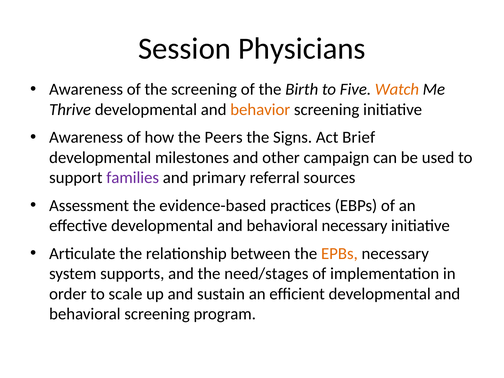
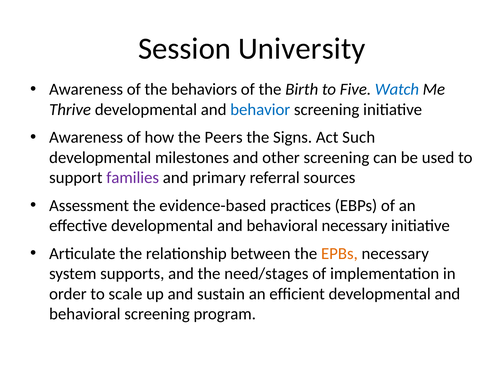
Physicians: Physicians -> University
the screening: screening -> behaviors
Watch colour: orange -> blue
behavior colour: orange -> blue
Brief: Brief -> Such
other campaign: campaign -> screening
